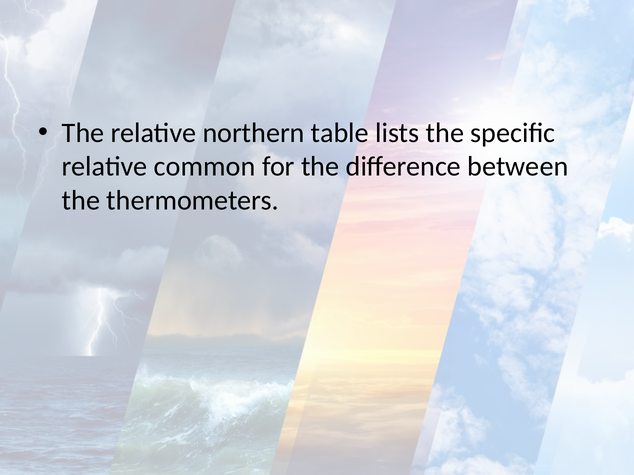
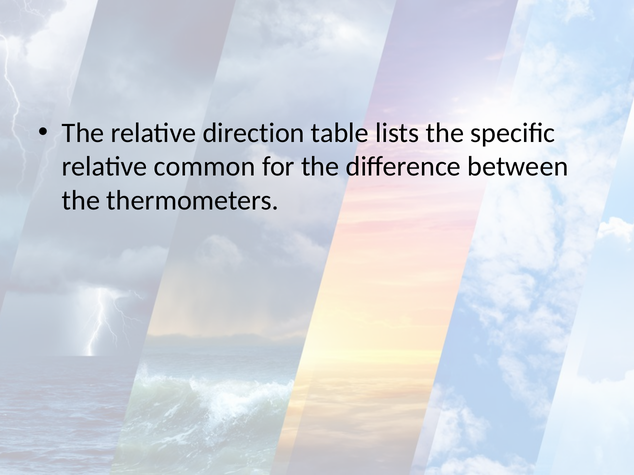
northern: northern -> direction
